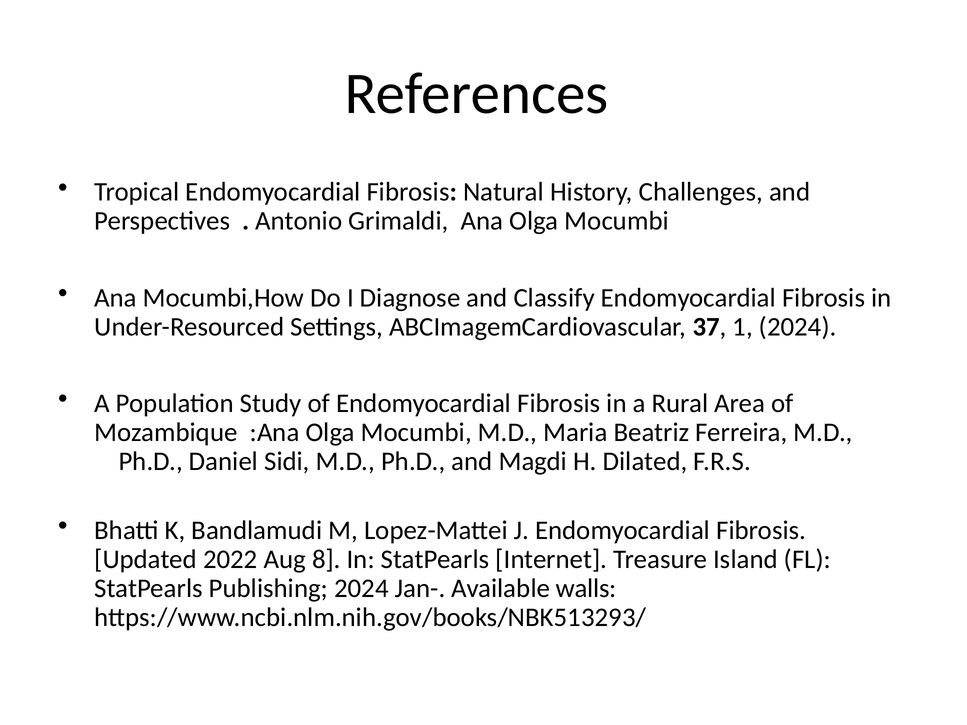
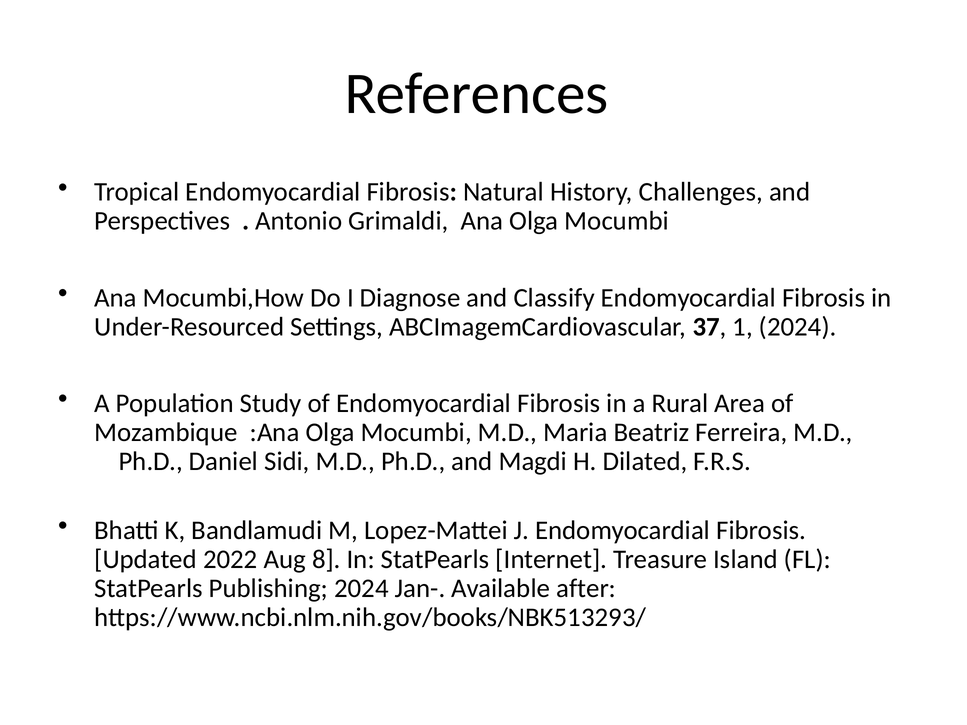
walls: walls -> after
